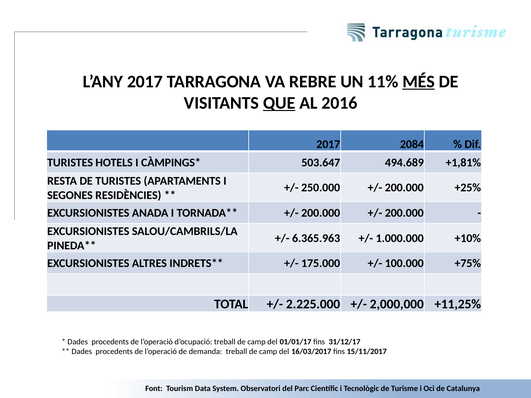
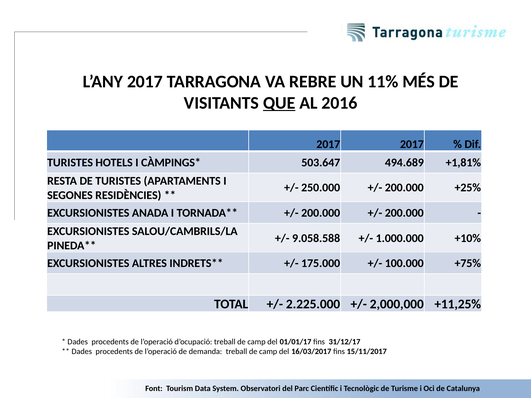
MÉS underline: present -> none
2017 2084: 2084 -> 2017
6.365.963: 6.365.963 -> 9.058.588
